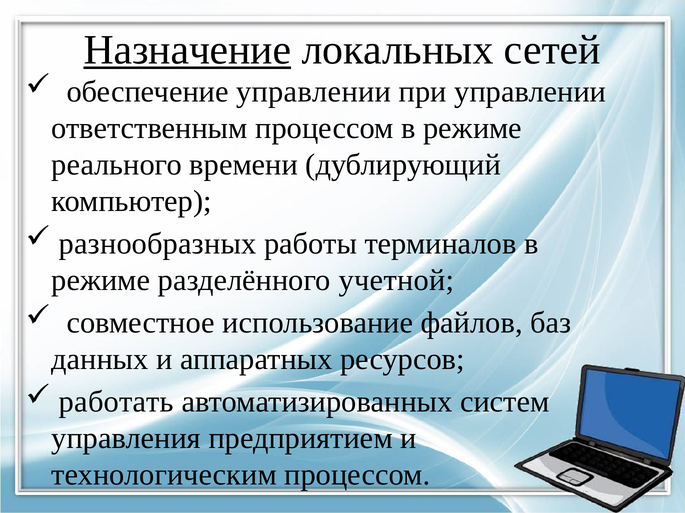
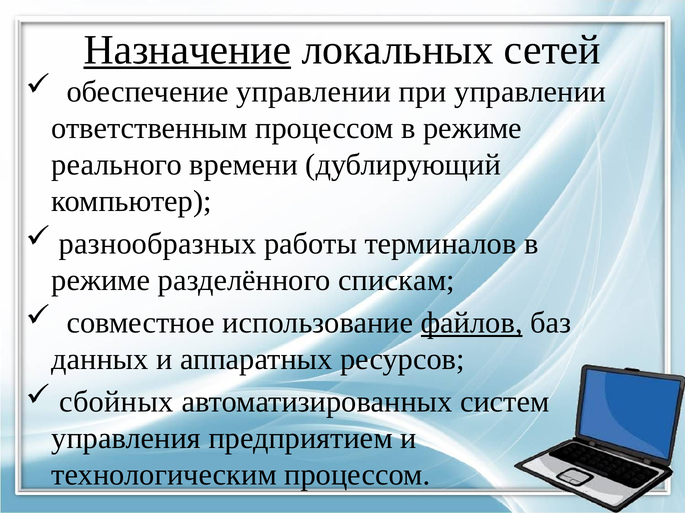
учетной: учетной -> спискам
файлов underline: none -> present
работать: работать -> сбойных
